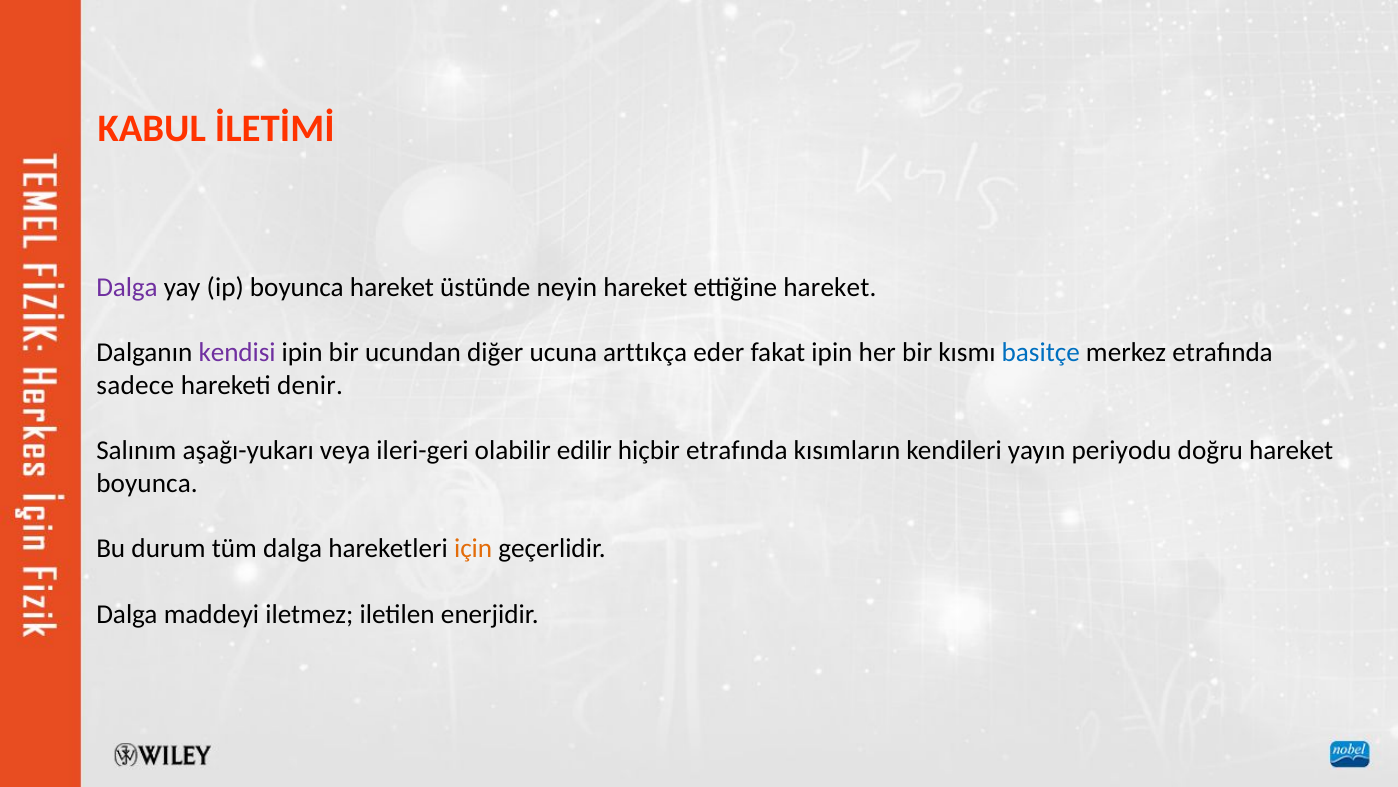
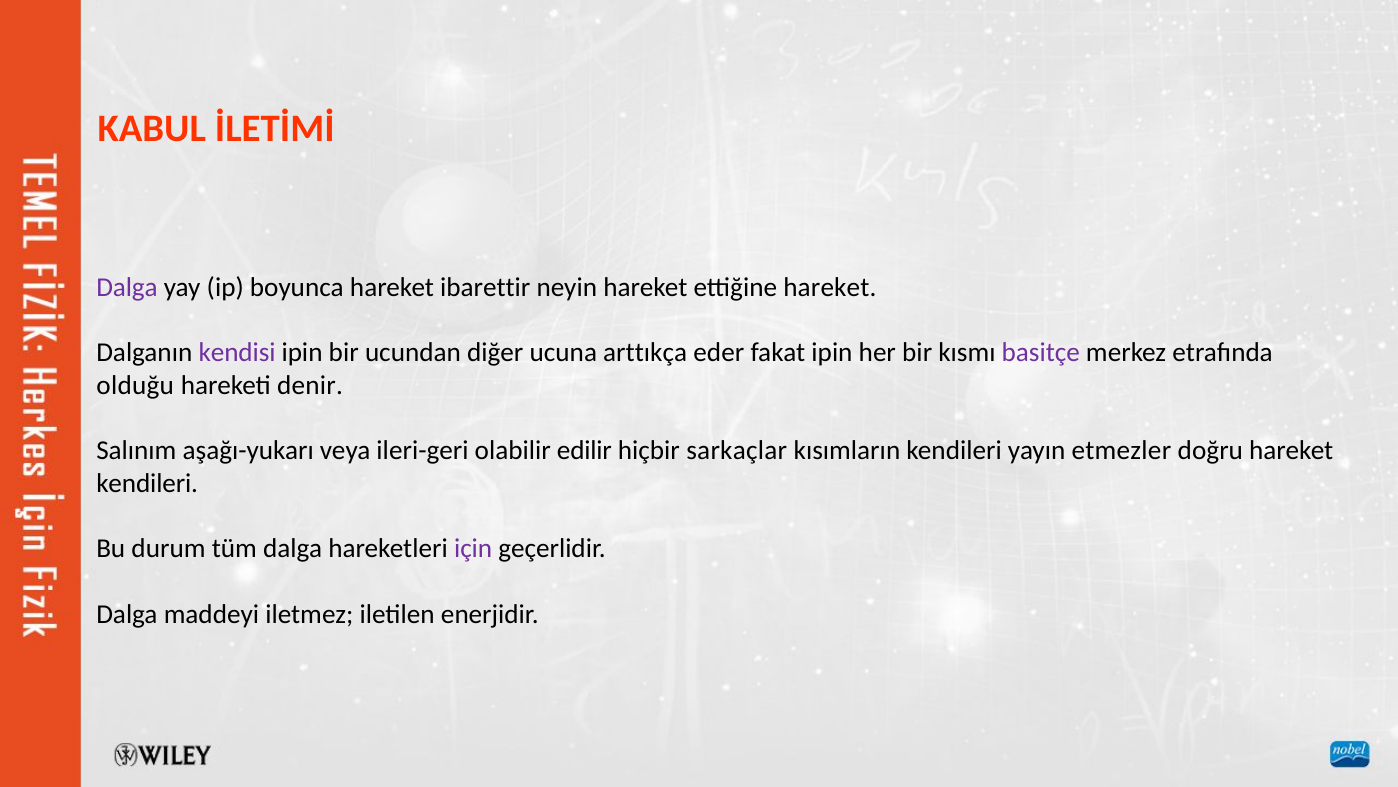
üstünde: üstünde -> ibarettir
basitçe colour: blue -> purple
sadece: sadece -> olduğu
hiçbir etrafında: etrafında -> sarkaçlar
periyodu: periyodu -> etmezler
boyunca at (147, 483): boyunca -> kendileri
için colour: orange -> purple
